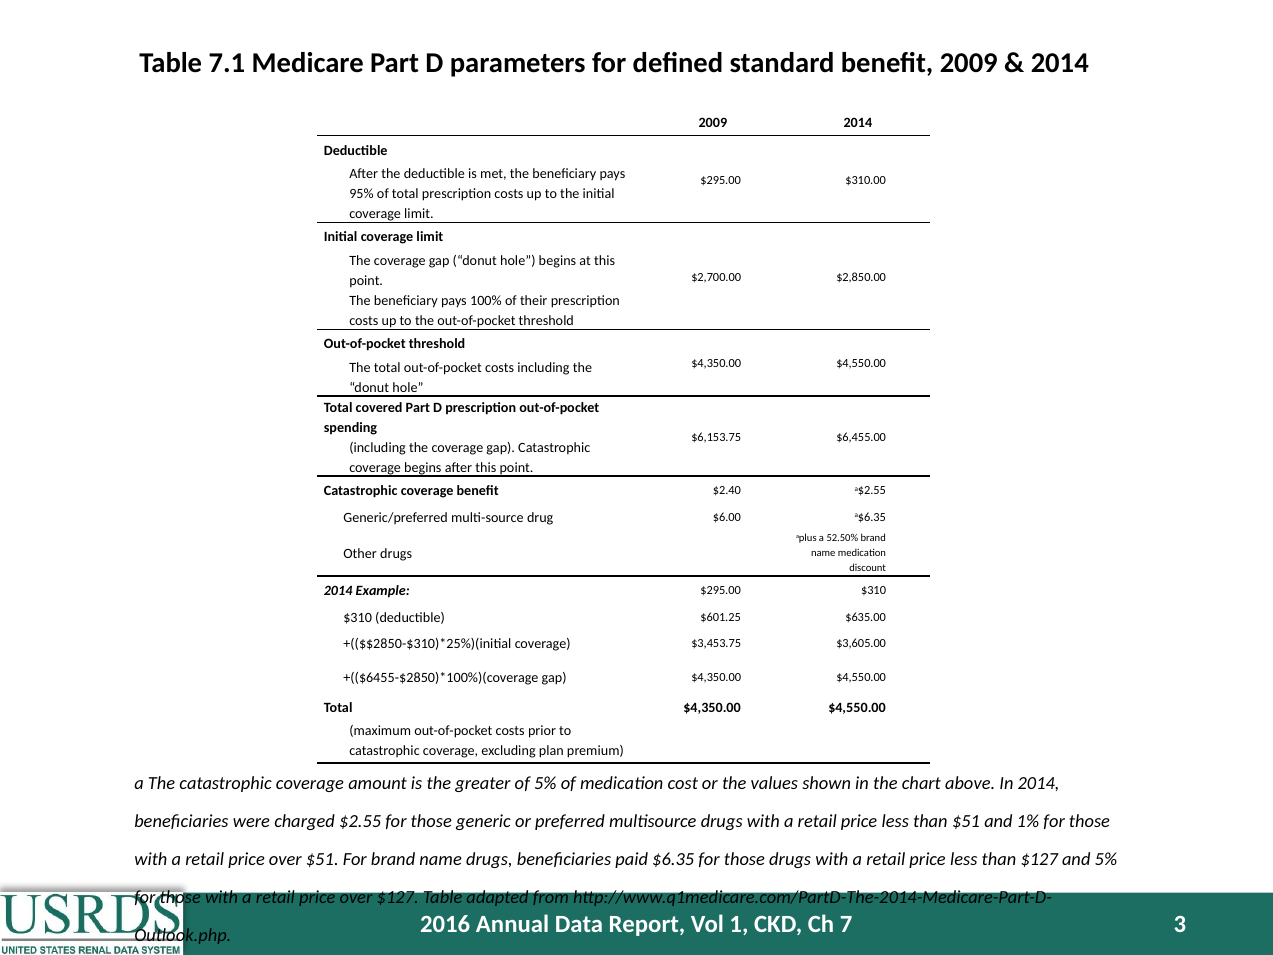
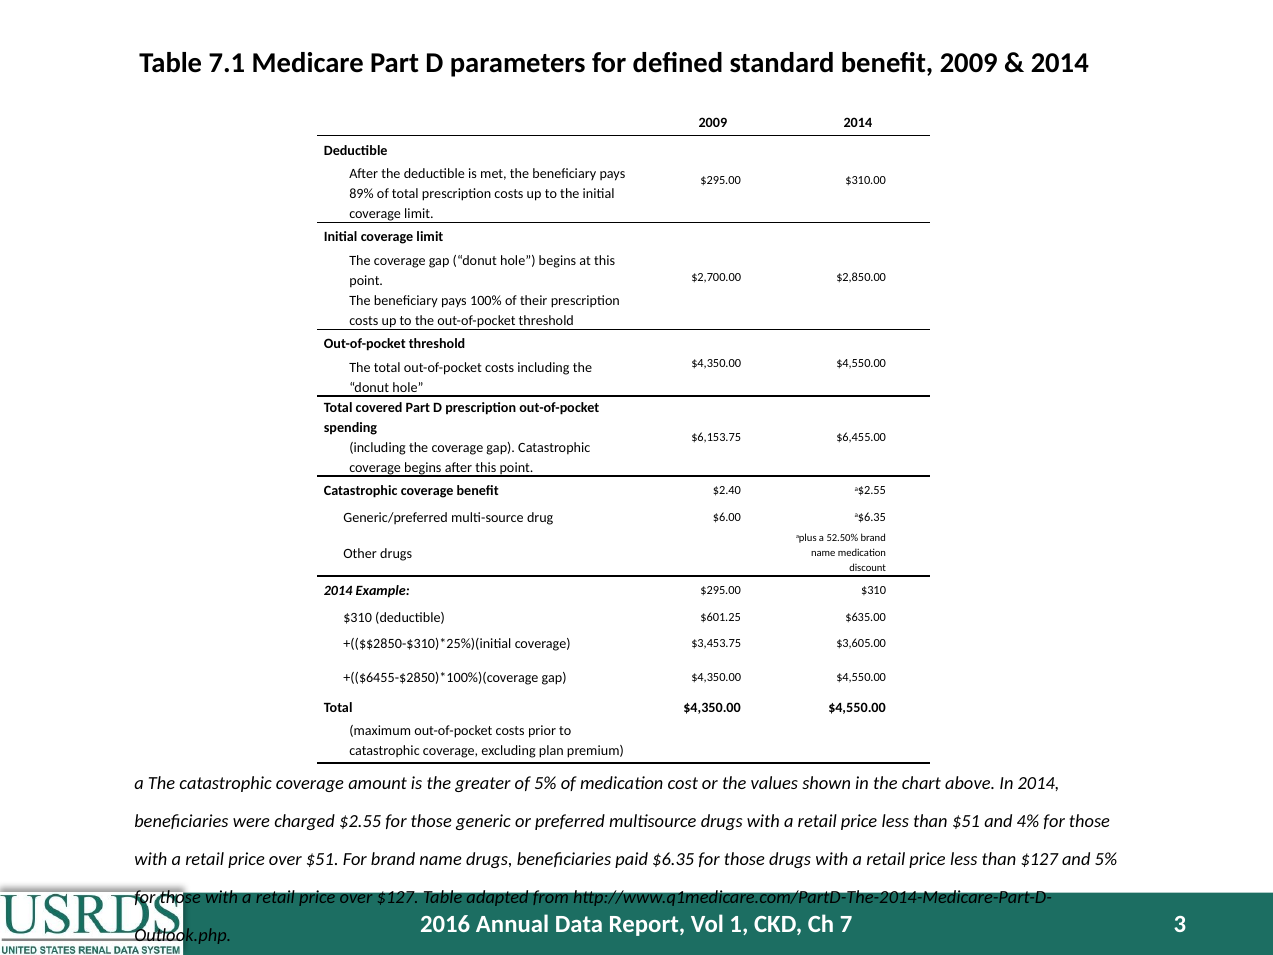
95%: 95% -> 89%
1%: 1% -> 4%
